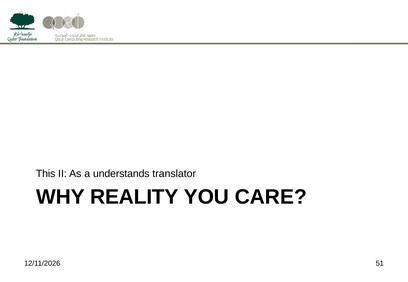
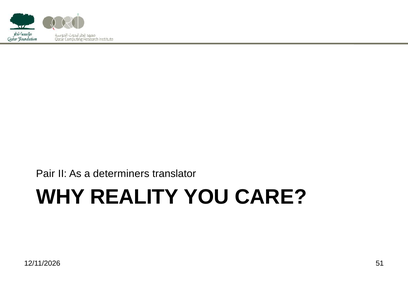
This: This -> Pair
understands: understands -> determiners
